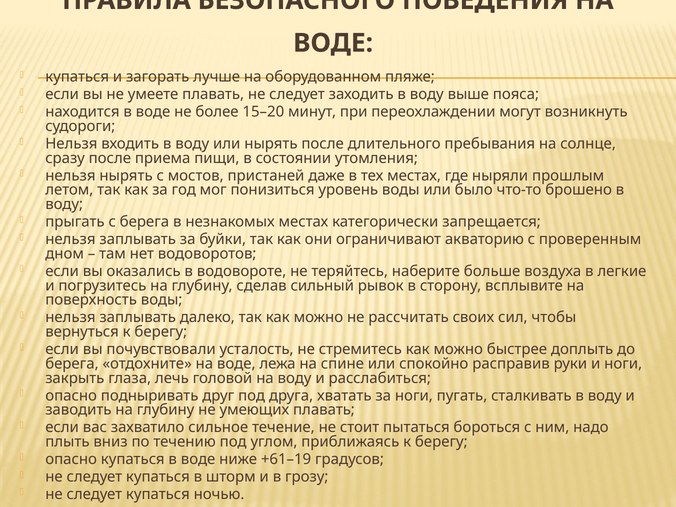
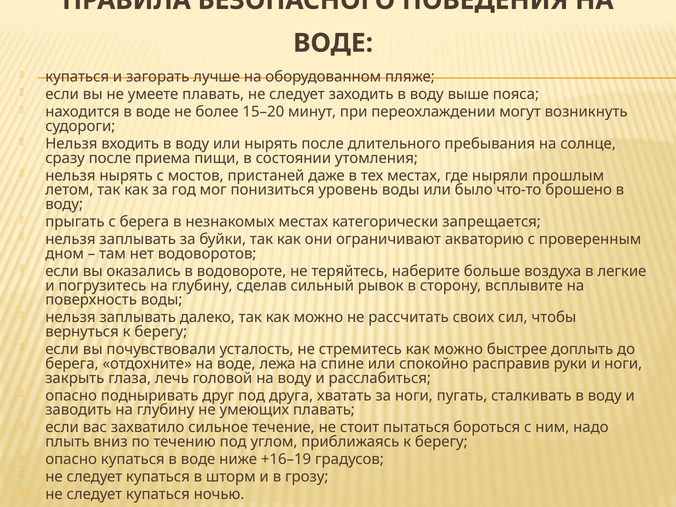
+61–19: +61–19 -> +16–19
